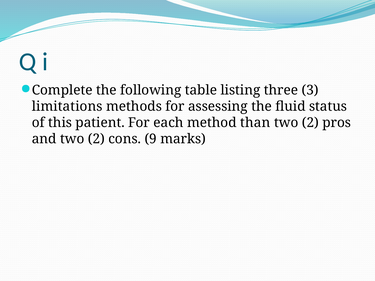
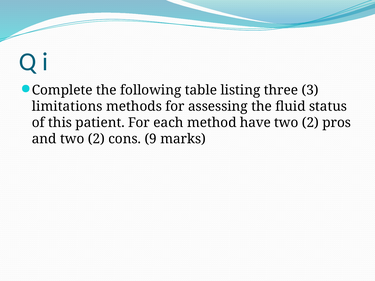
than: than -> have
